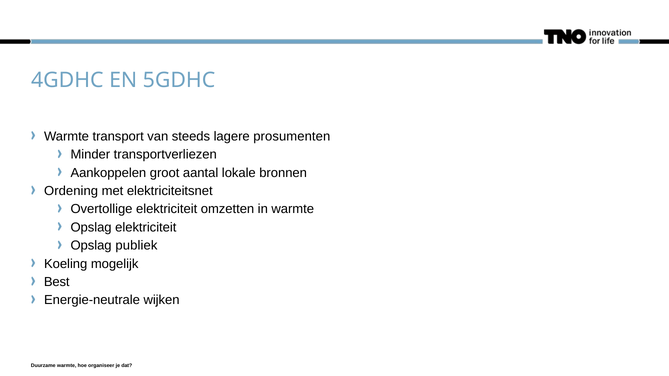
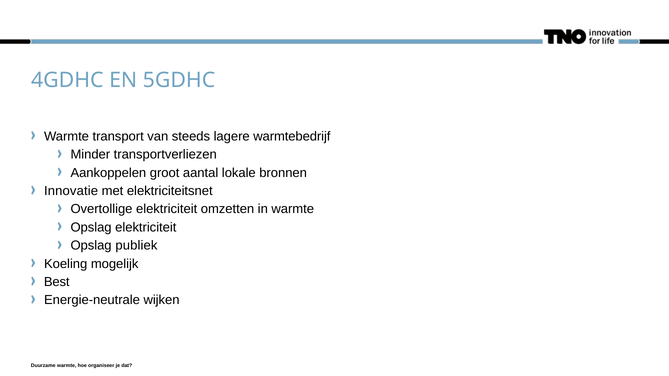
prosumenten: prosumenten -> warmtebedrijf
Ordening: Ordening -> Innovatie
